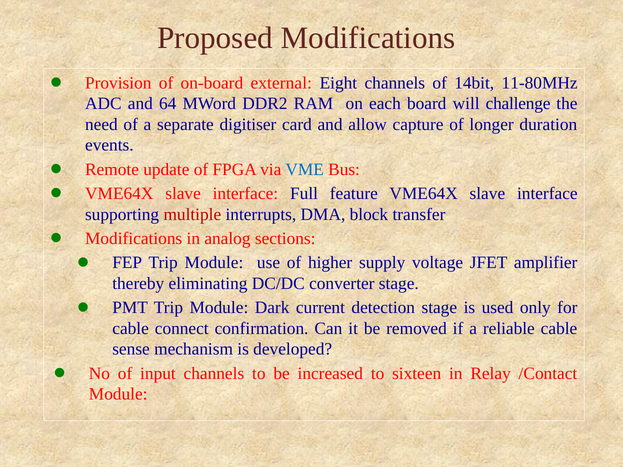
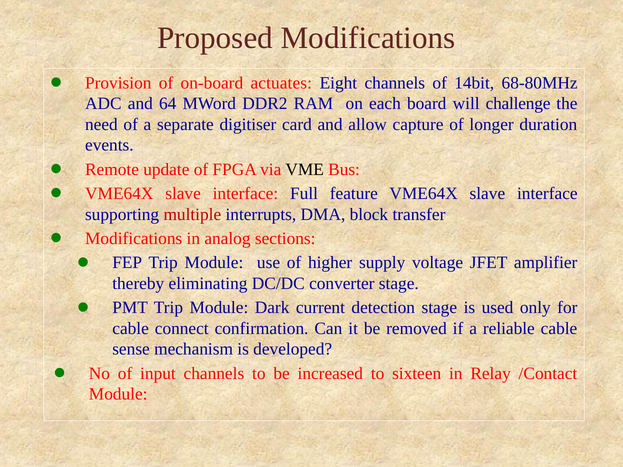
external: external -> actuates
11-80MHz: 11-80MHz -> 68-80MHz
VME colour: blue -> black
